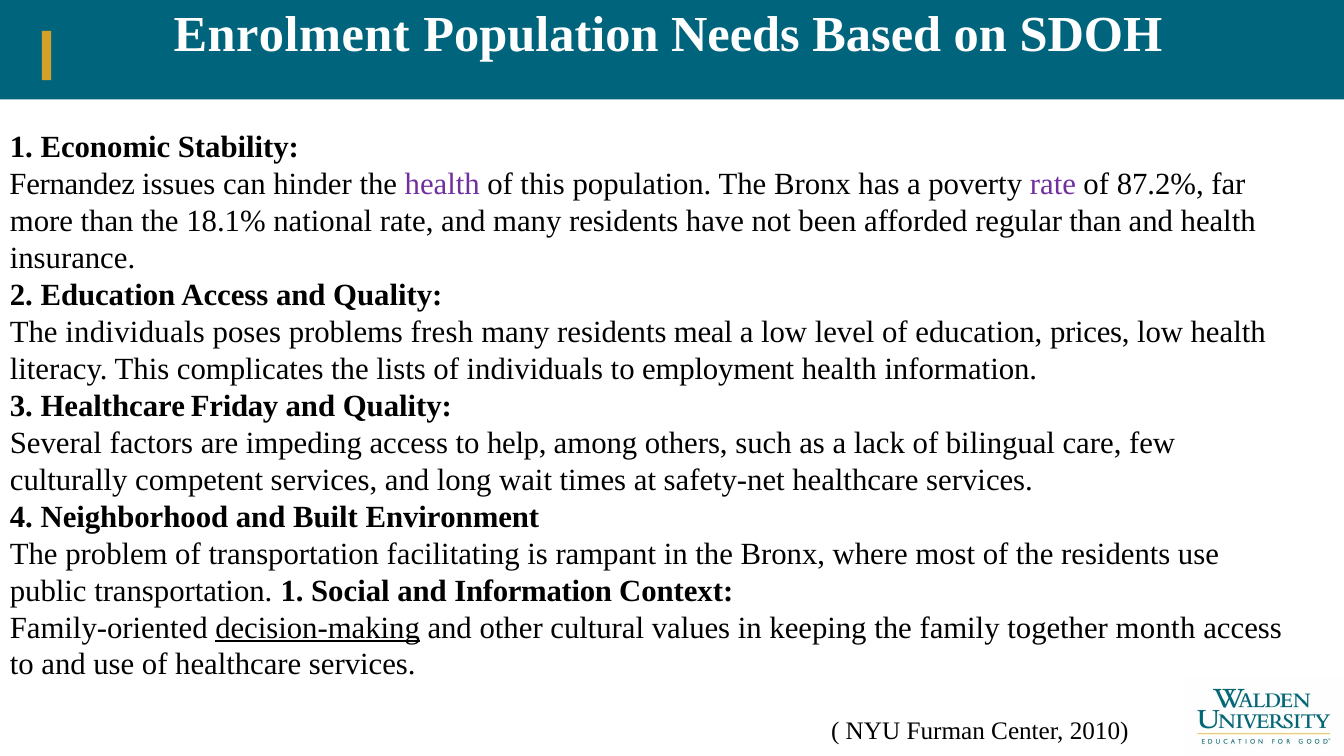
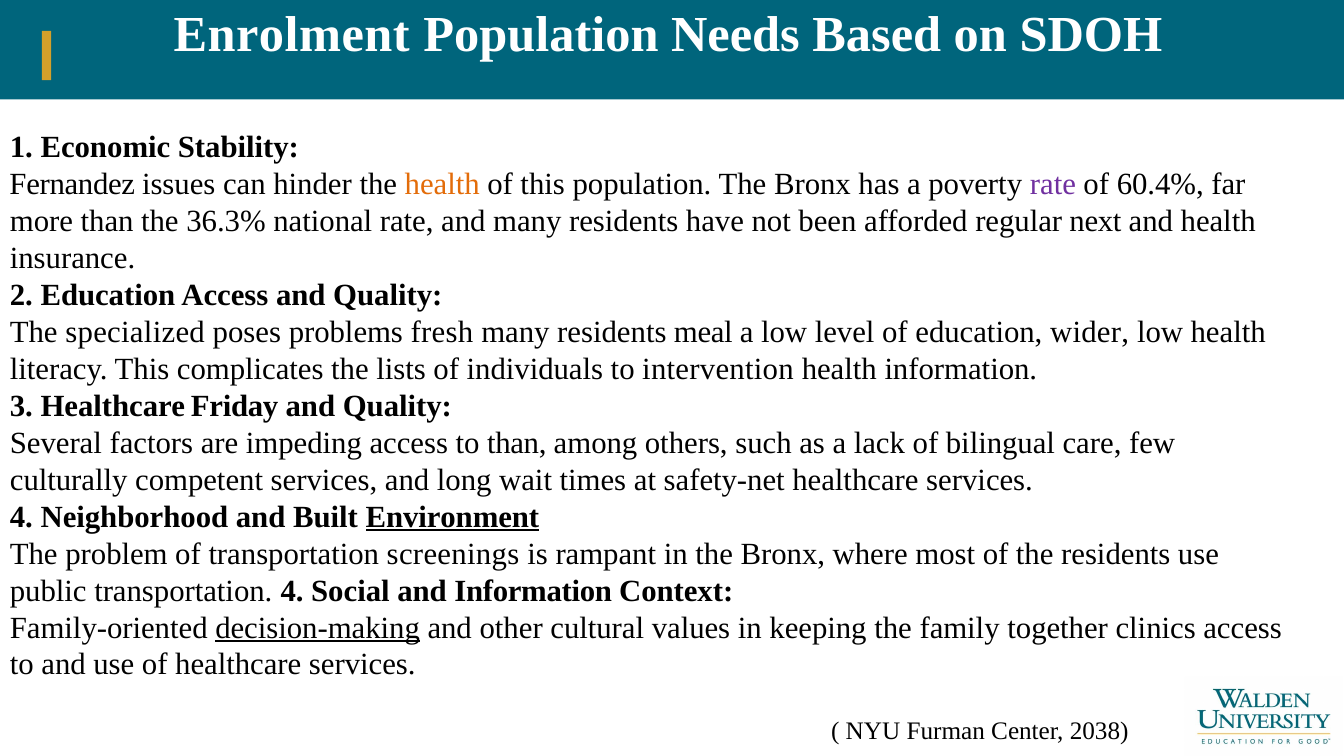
health at (442, 184) colour: purple -> orange
87.2%: 87.2% -> 60.4%
18.1%: 18.1% -> 36.3%
regular than: than -> next
The individuals: individuals -> specialized
prices: prices -> wider
employment: employment -> intervention
to help: help -> than
Environment underline: none -> present
facilitating: facilitating -> screenings
transportation 1: 1 -> 4
month: month -> clinics
2010: 2010 -> 2038
